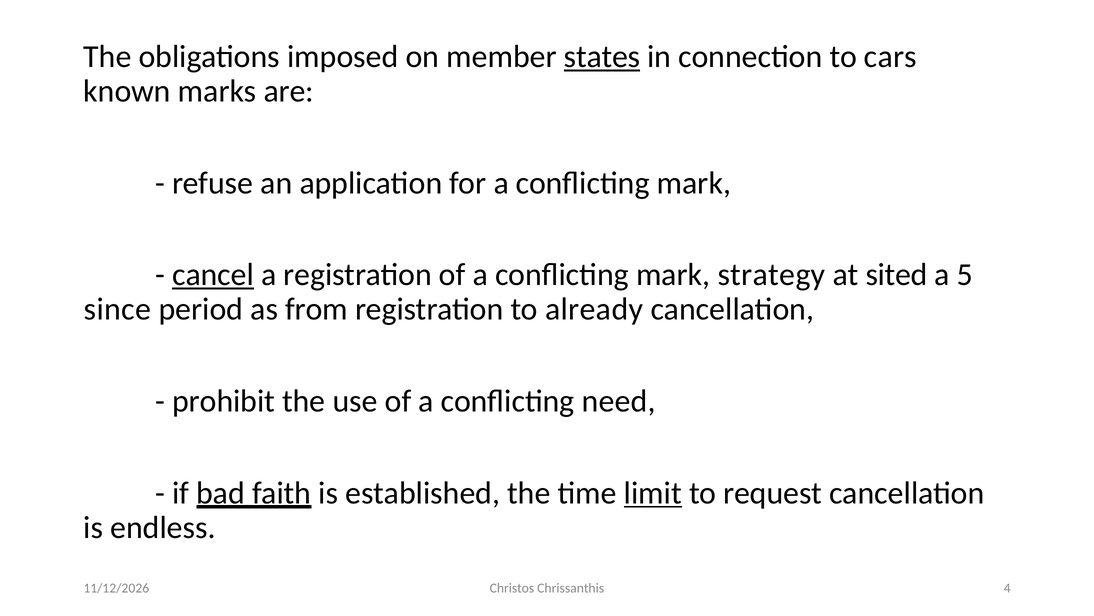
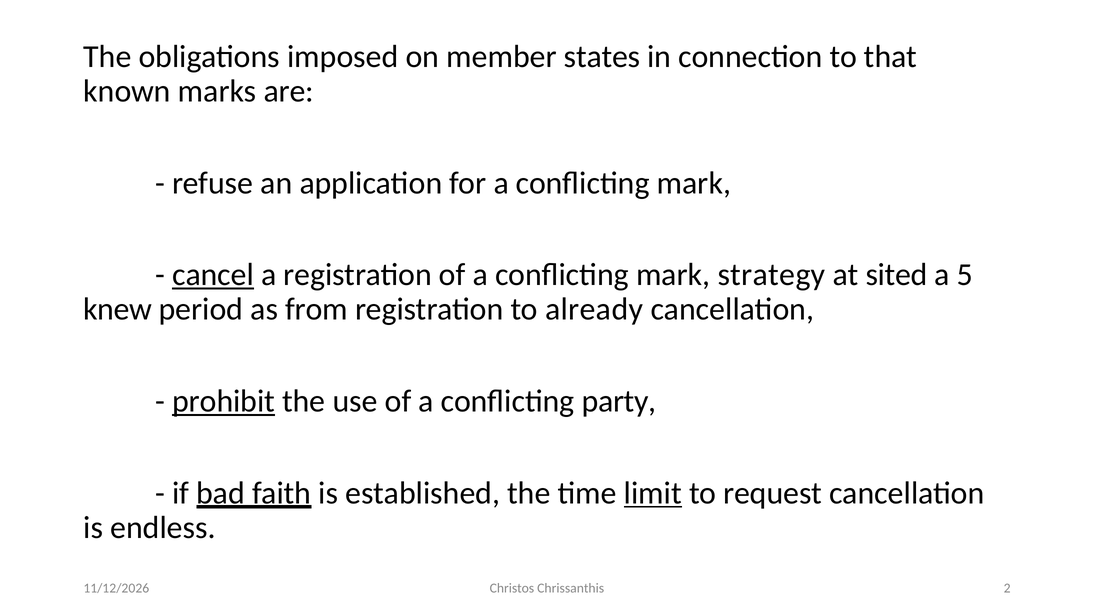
states underline: present -> none
cars: cars -> that
since: since -> knew
prohibit underline: none -> present
need: need -> party
4: 4 -> 2
